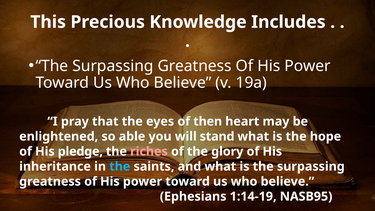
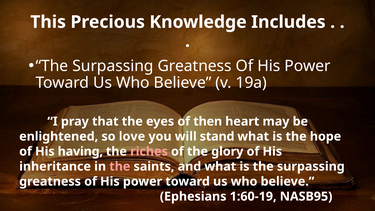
able: able -> love
pledge: pledge -> having
the at (120, 166) colour: light blue -> pink
1:14-19: 1:14-19 -> 1:60-19
